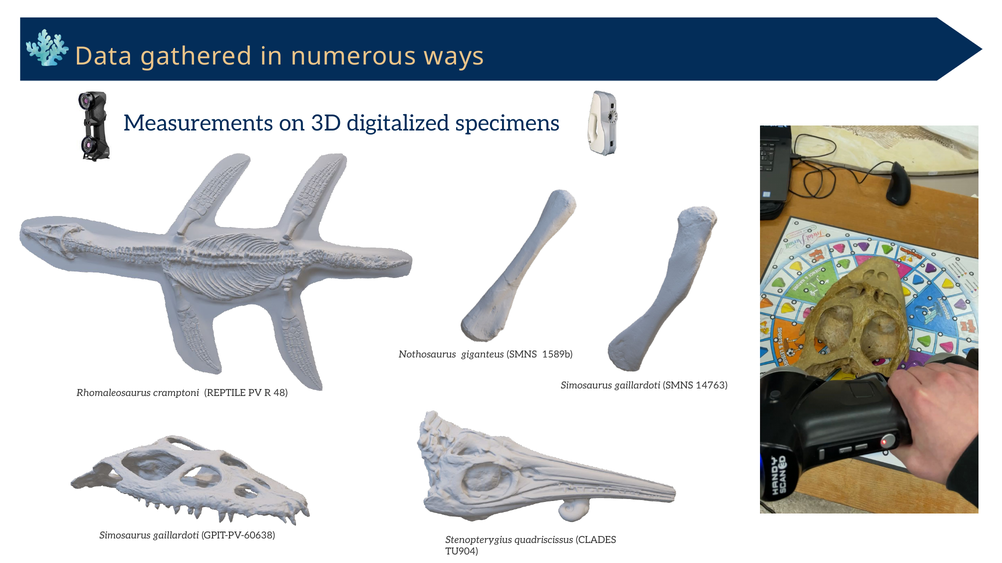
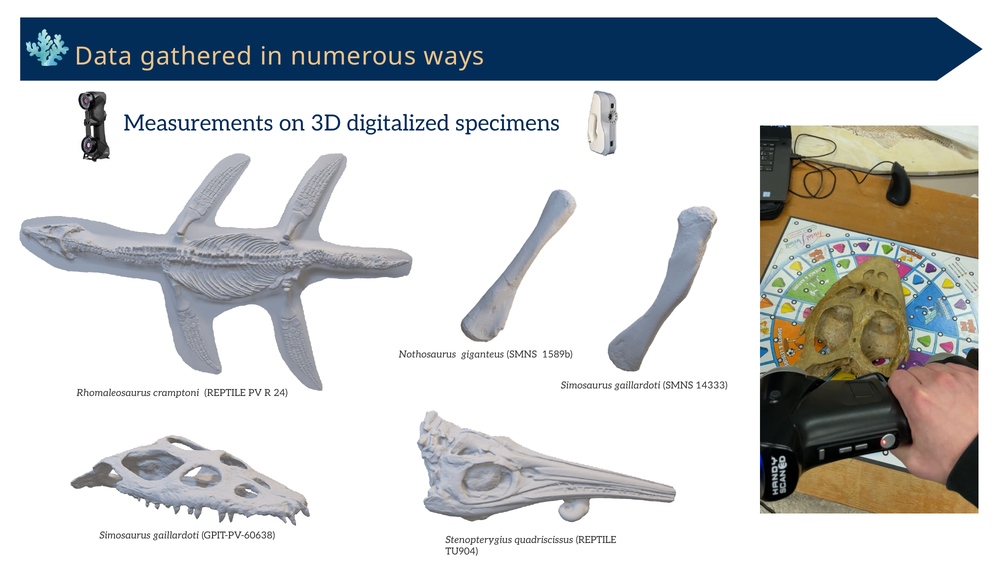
14763: 14763 -> 14333
48: 48 -> 24
quadriscissus CLADES: CLADES -> REPTILE
